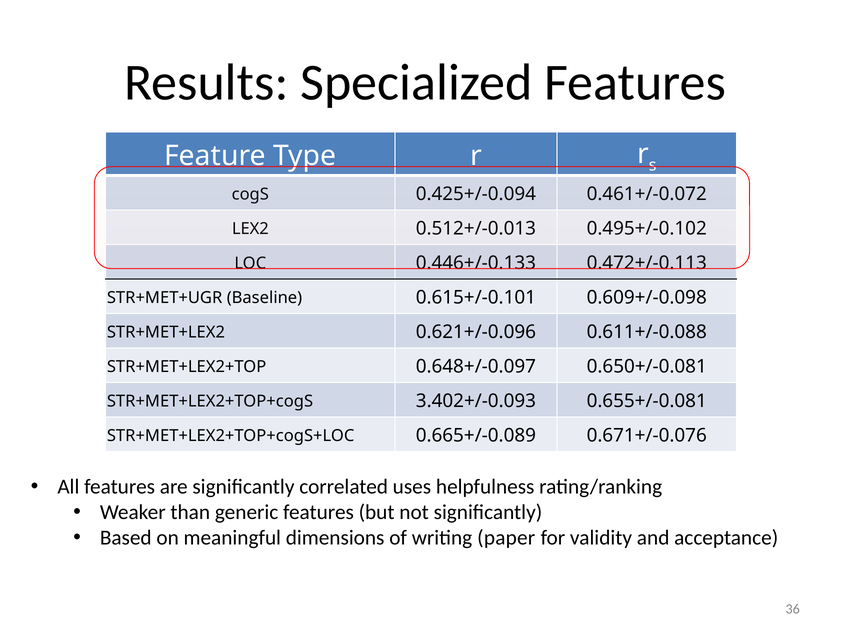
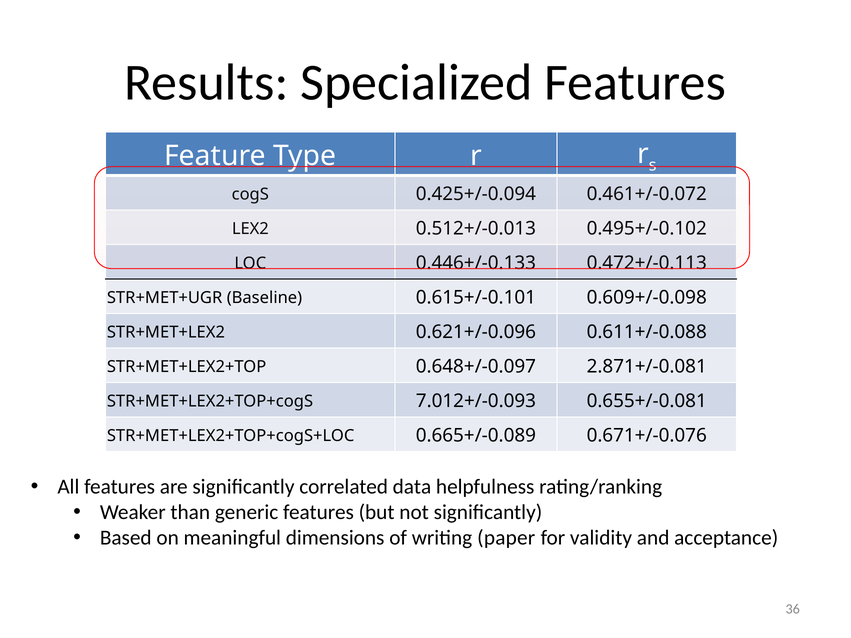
0.650+/-0.081: 0.650+/-0.081 -> 2.871+/-0.081
3.402+/-0.093: 3.402+/-0.093 -> 7.012+/-0.093
uses: uses -> data
